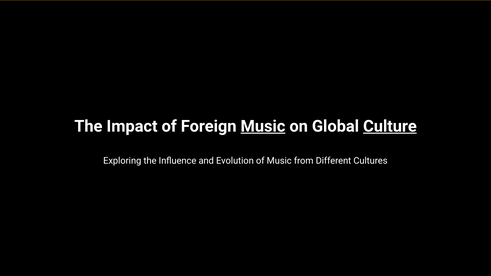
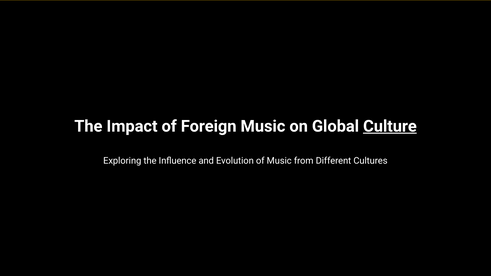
Music at (263, 126) underline: present -> none
